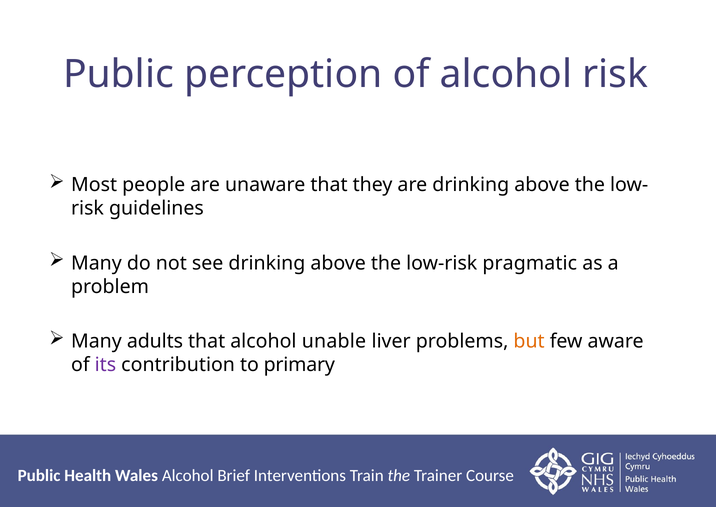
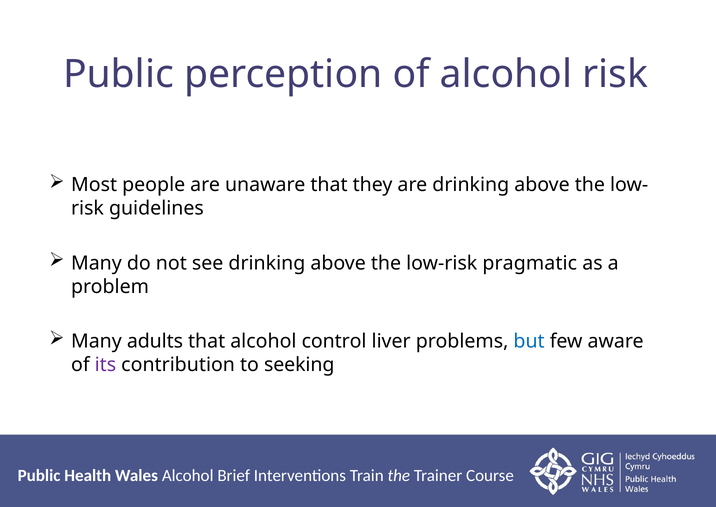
unable: unable -> control
but colour: orange -> blue
primary: primary -> seeking
